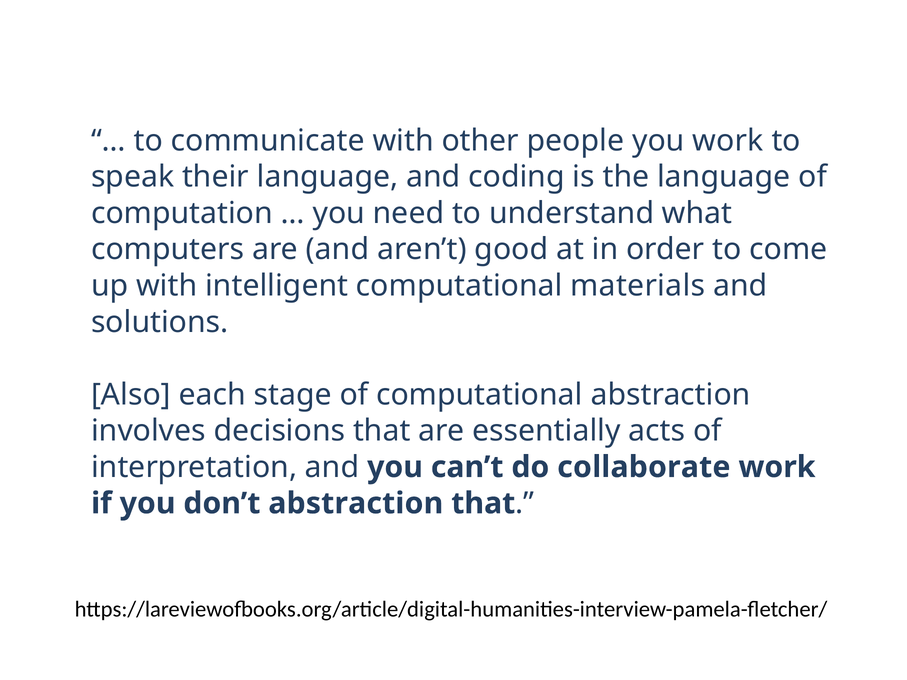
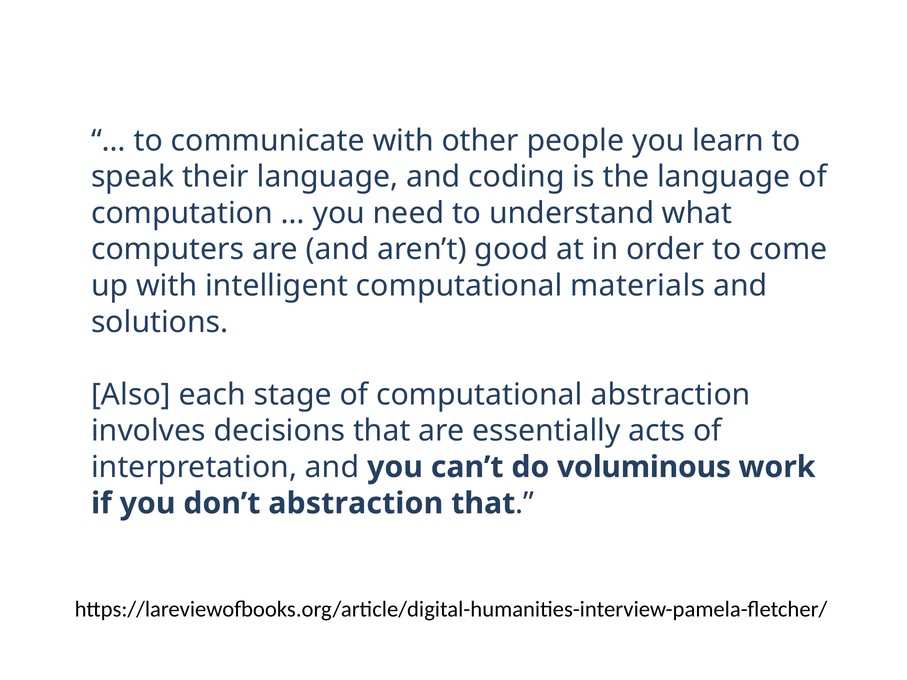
you work: work -> learn
collaborate: collaborate -> voluminous
